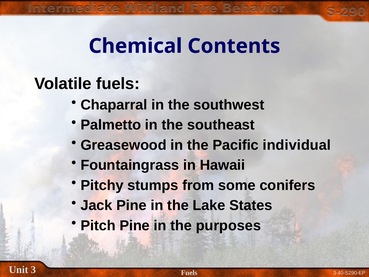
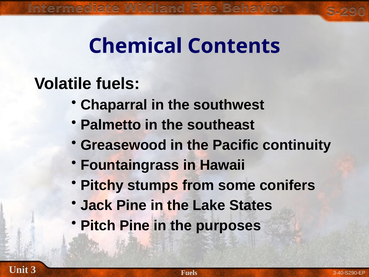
individual: individual -> continuity
